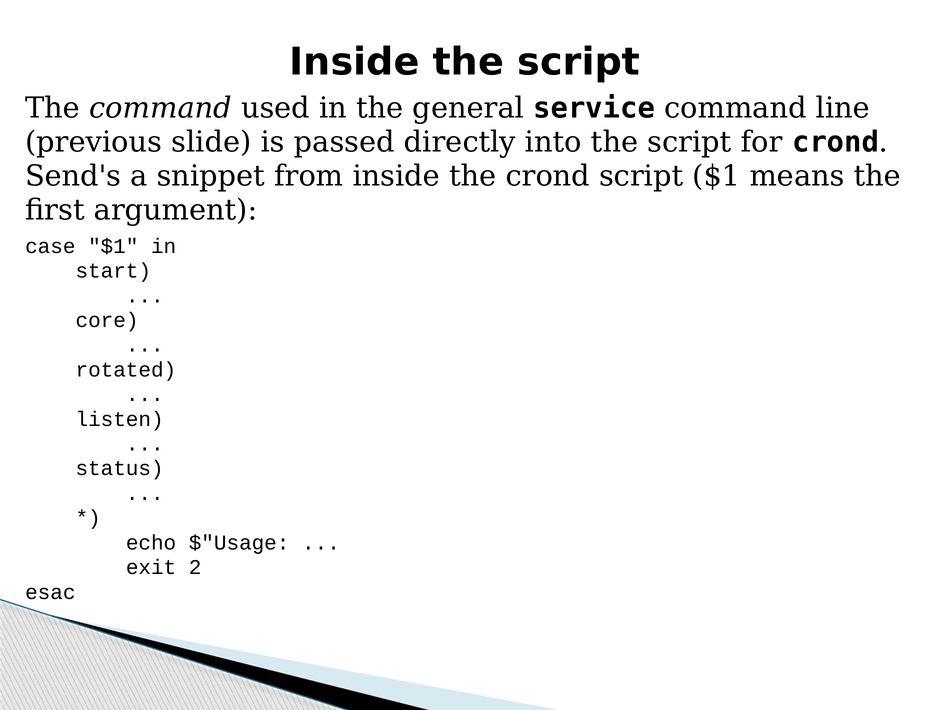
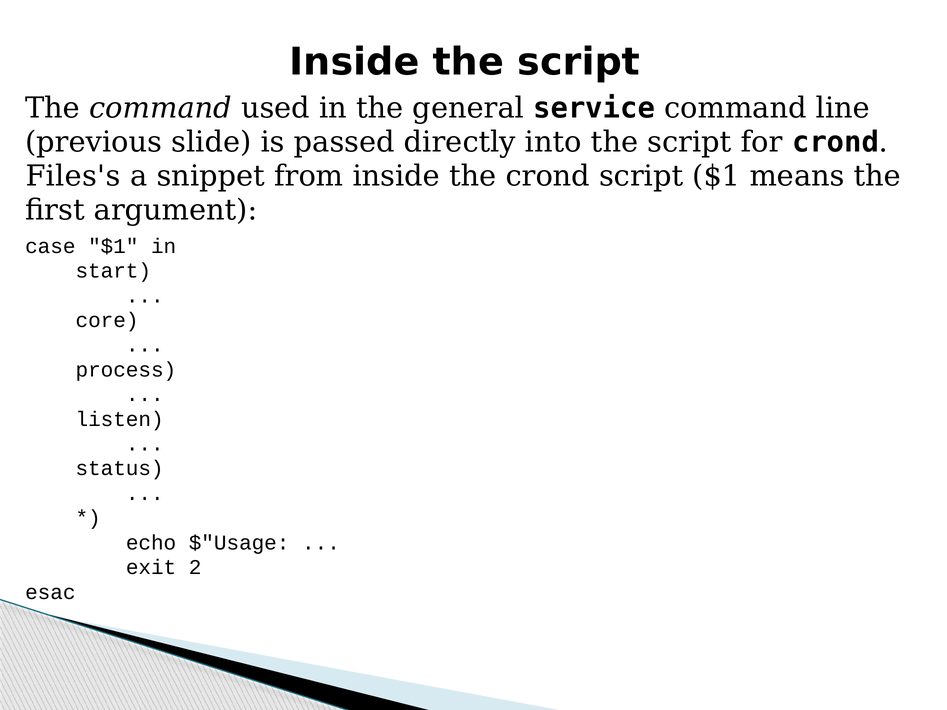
Send's: Send's -> Files's
rotated: rotated -> process
